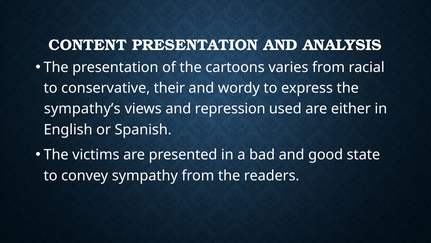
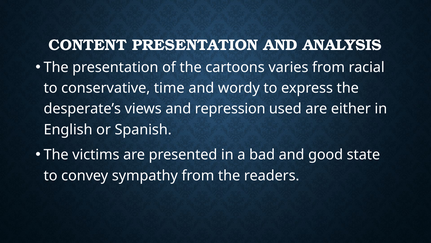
their: their -> time
sympathy’s: sympathy’s -> desperate’s
